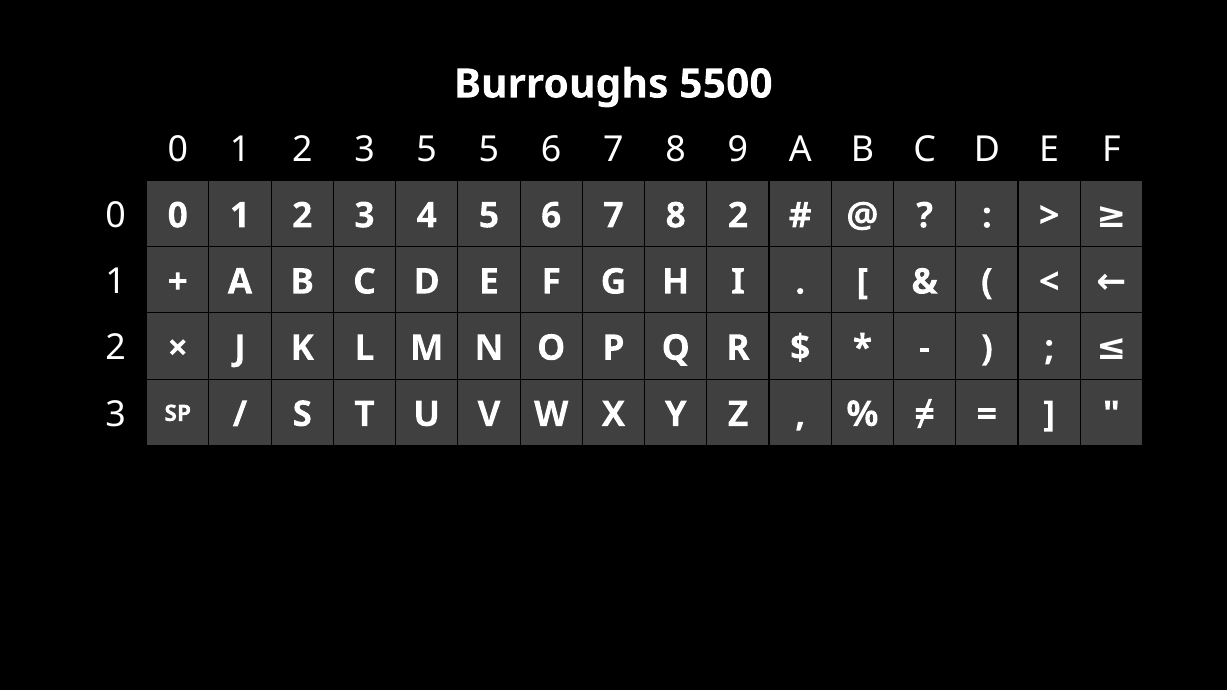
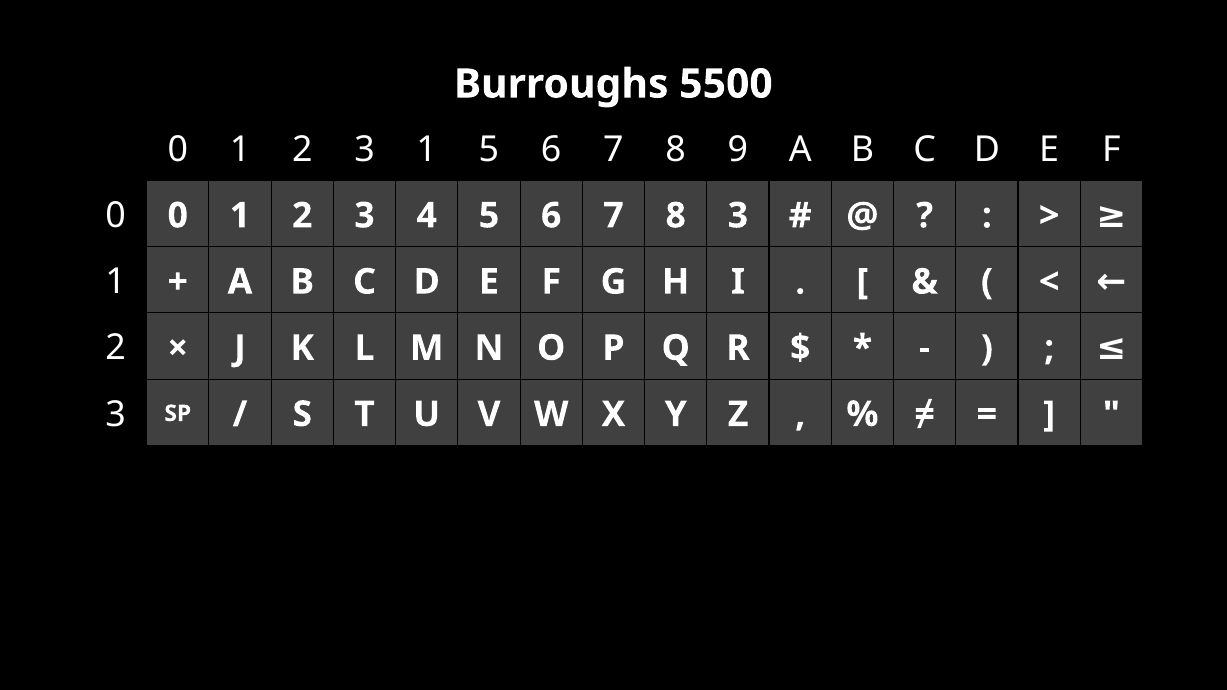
3 5: 5 -> 1
8 2: 2 -> 3
